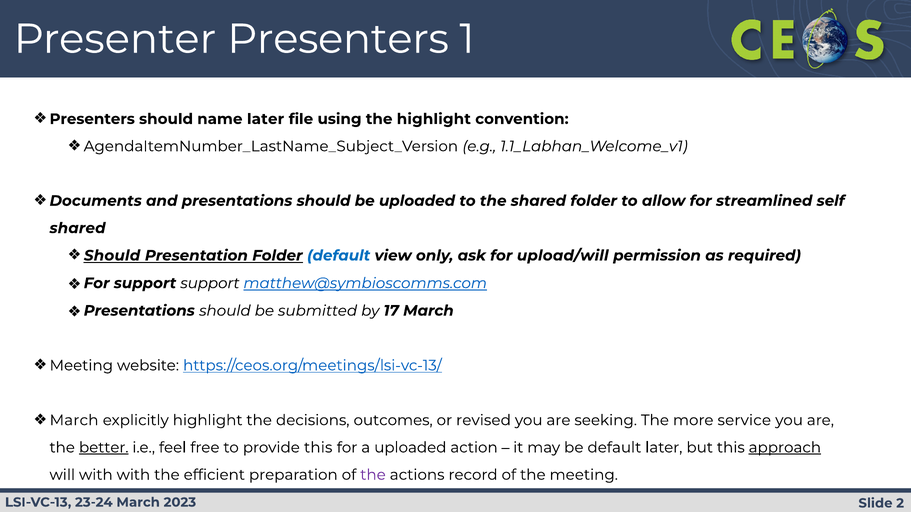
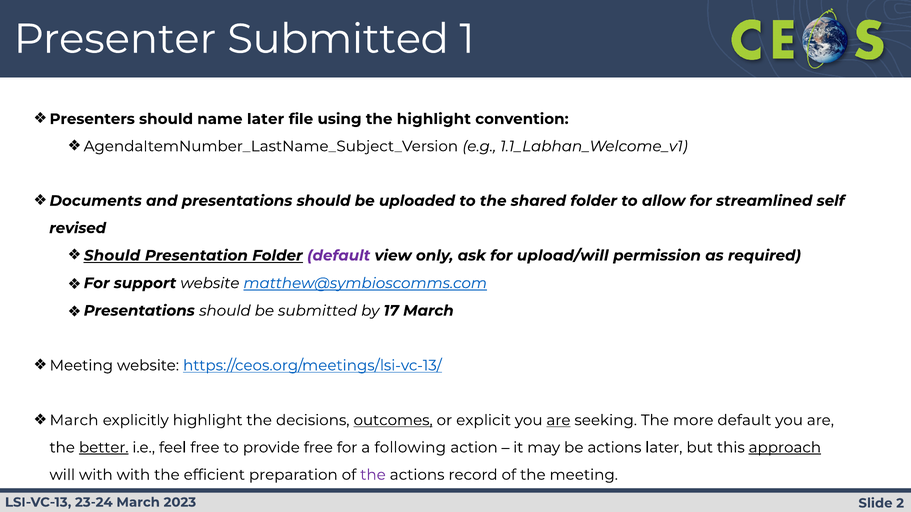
Presenter Presenters: Presenters -> Submitted
shared at (78, 228): shared -> revised
default at (339, 256) colour: blue -> purple
support support: support -> website
outcomes underline: none -> present
revised: revised -> explicit
are at (558, 421) underline: none -> present
more service: service -> default
provide this: this -> free
a uploaded: uploaded -> following
be default: default -> actions
